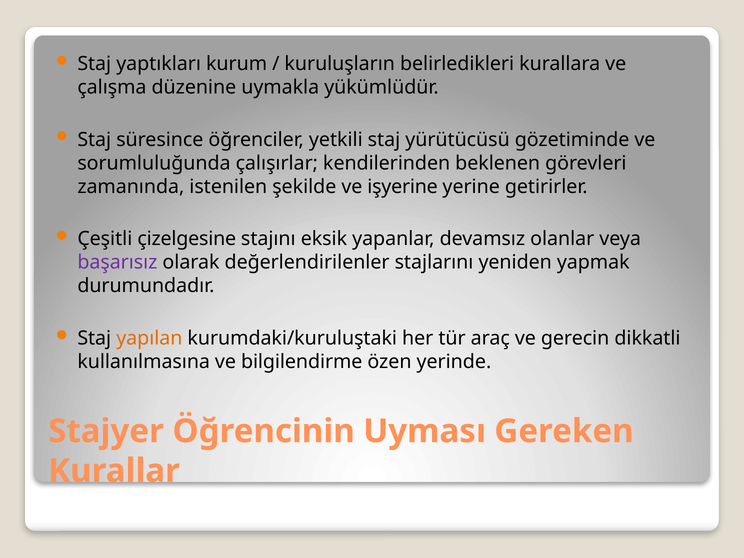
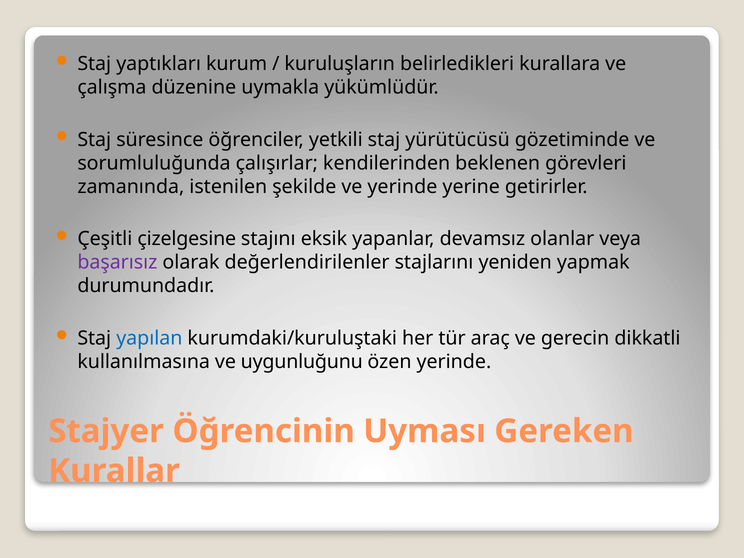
ve işyerine: işyerine -> yerinde
yapılan colour: orange -> blue
bilgilendirme: bilgilendirme -> uygunluğunu
